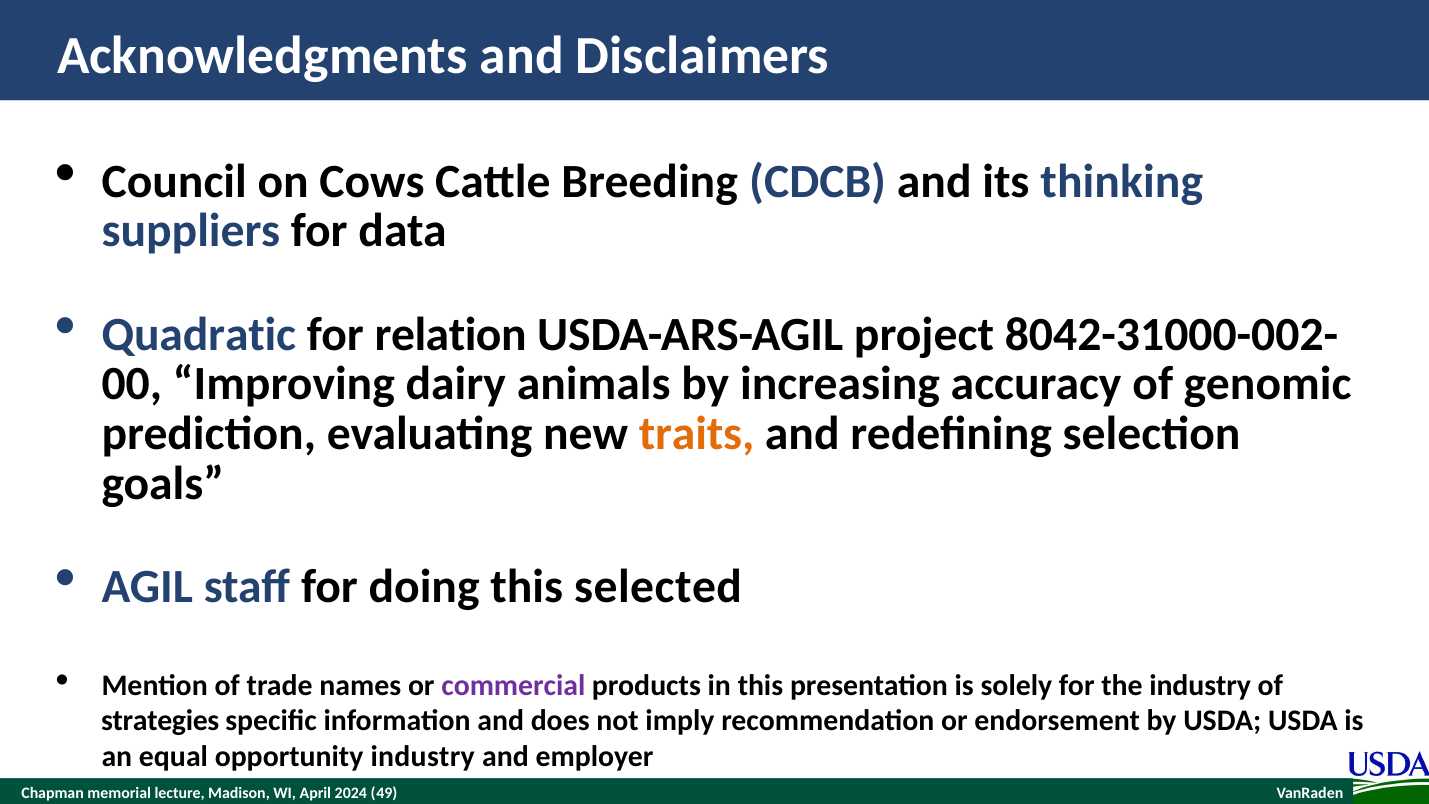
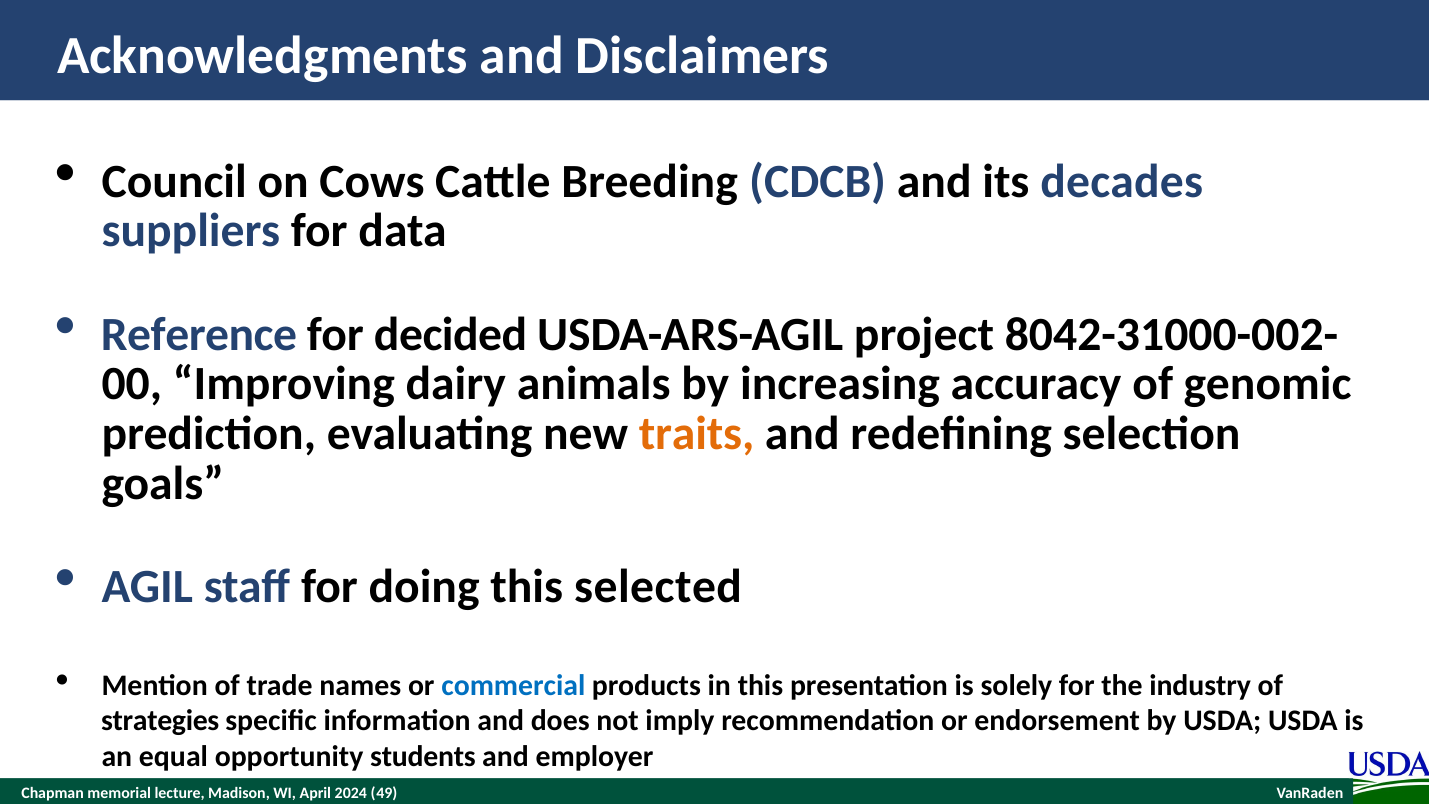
thinking: thinking -> decades
Quadratic: Quadratic -> Reference
relation: relation -> decided
commercial colour: purple -> blue
opportunity industry: industry -> students
